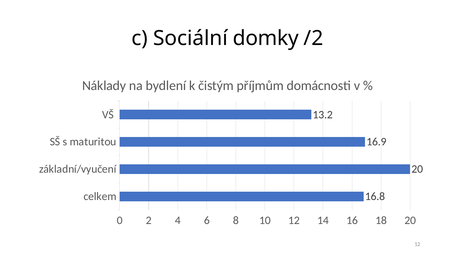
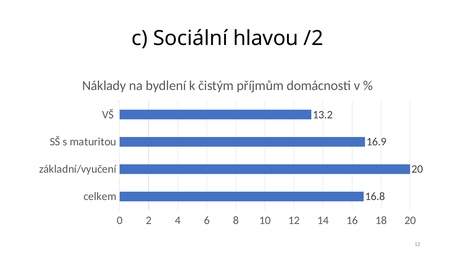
domky: domky -> hlavou
